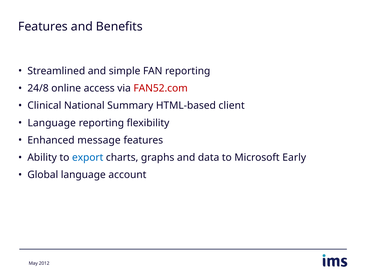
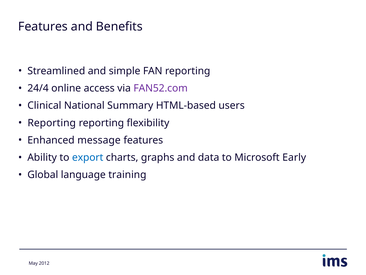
24/8: 24/8 -> 24/4
FAN52.com colour: red -> purple
client: client -> users
Language at (52, 123): Language -> Reporting
account: account -> training
